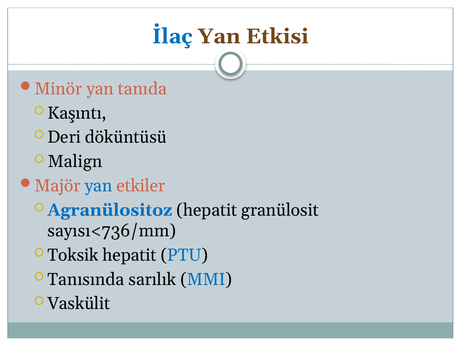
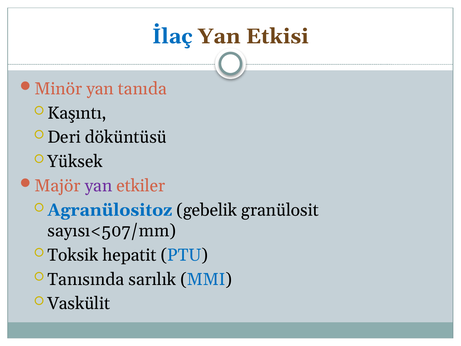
Malign: Malign -> Yüksek
yan at (99, 186) colour: blue -> purple
hepatit at (207, 210): hepatit -> gebelik
sayısı<736/mm: sayısı<736/mm -> sayısı<507/mm
